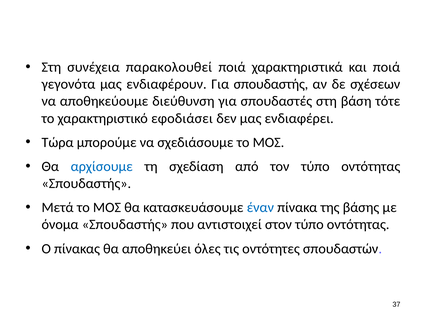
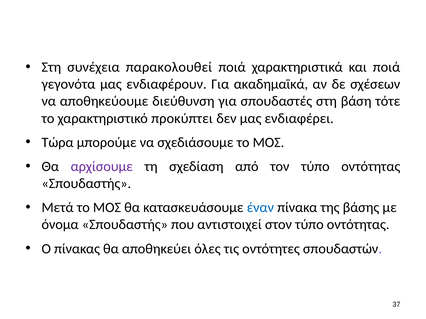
Για σπουδαστής: σπουδαστής -> ακαδημαϊκά
εφοδιάσει: εφοδιάσει -> προκύπτει
αρχίσουμε colour: blue -> purple
